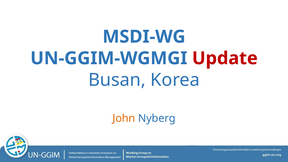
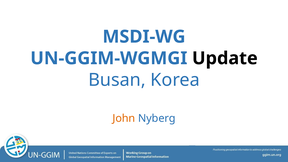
Update colour: red -> black
